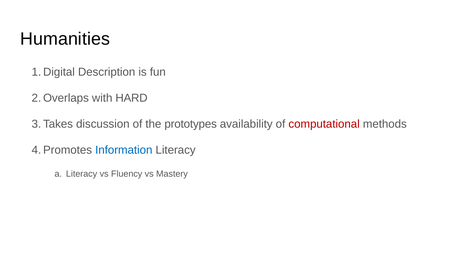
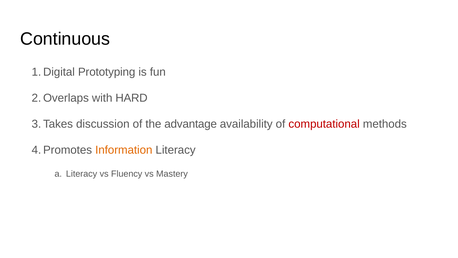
Humanities: Humanities -> Continuous
Description: Description -> Prototyping
prototypes: prototypes -> advantage
Information colour: blue -> orange
